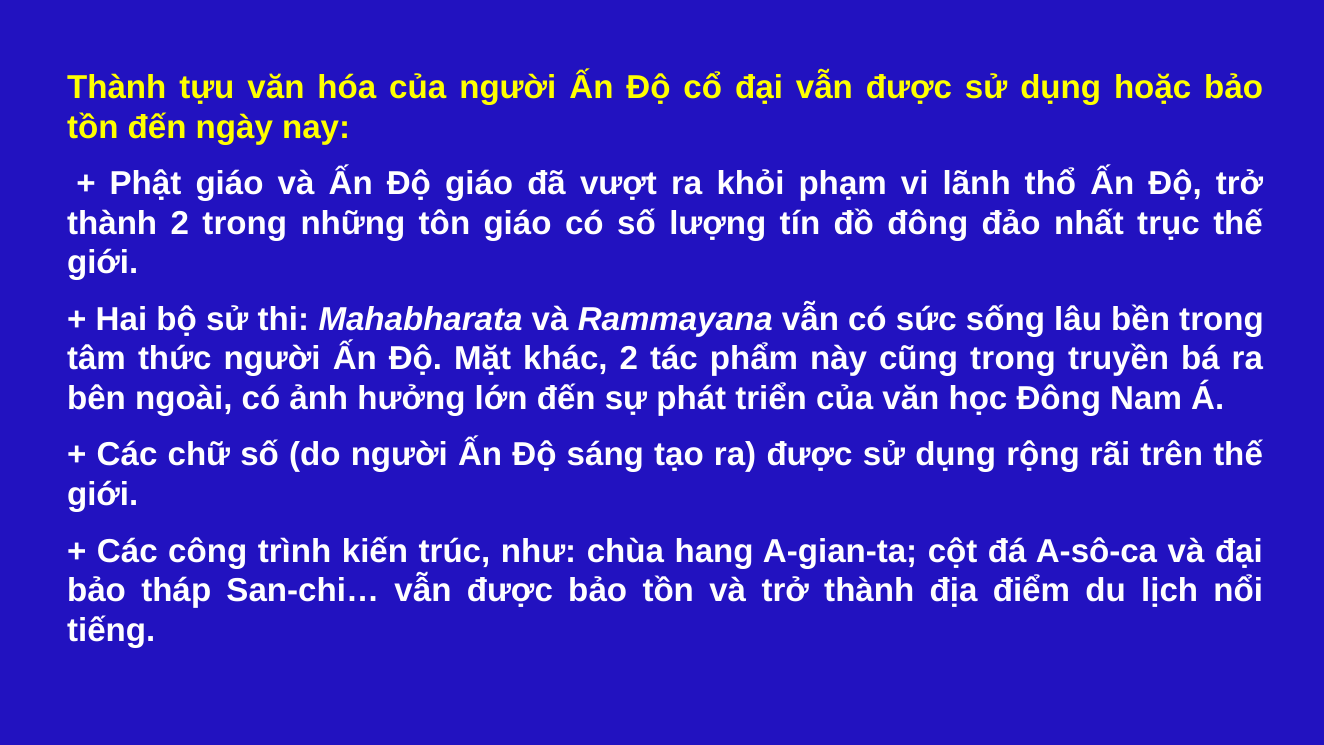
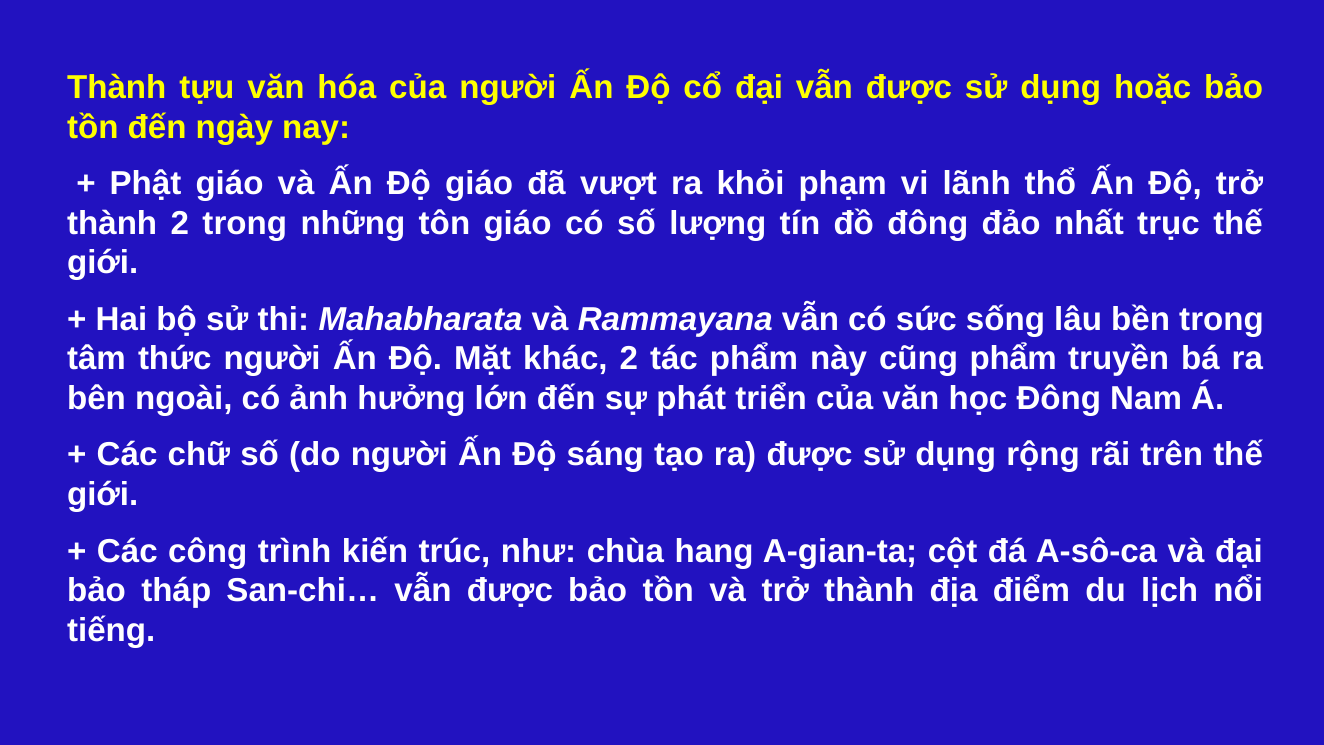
cũng trong: trong -> phẩm
